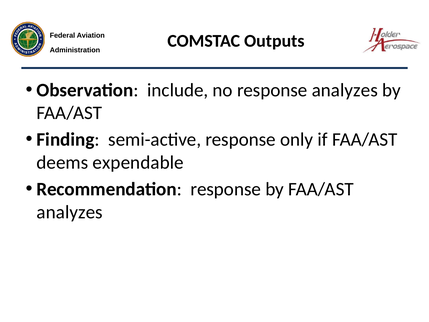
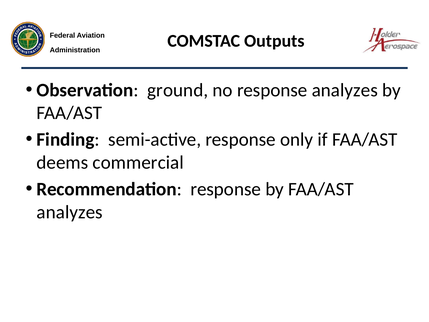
include: include -> ground
expendable: expendable -> commercial
